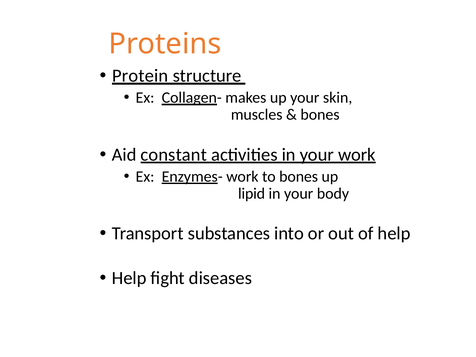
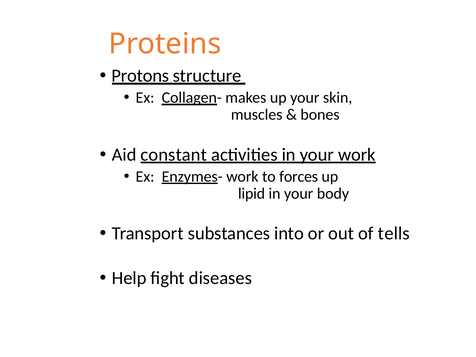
Protein: Protein -> Protons
to bones: bones -> forces
of help: help -> tells
